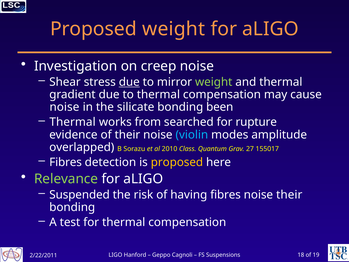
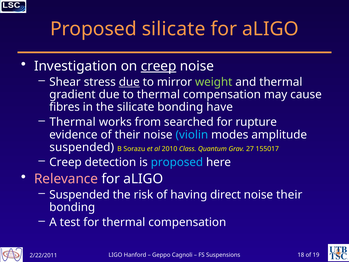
Proposed weight: weight -> silicate
creep at (159, 66) underline: none -> present
noise at (64, 107): noise -> fibres
been: been -> have
overlapped at (82, 147): overlapped -> suspended
Fibres at (66, 162): Fibres -> Creep
proposed at (177, 162) colour: yellow -> light blue
Relevance colour: light green -> pink
having fibres: fibres -> direct
